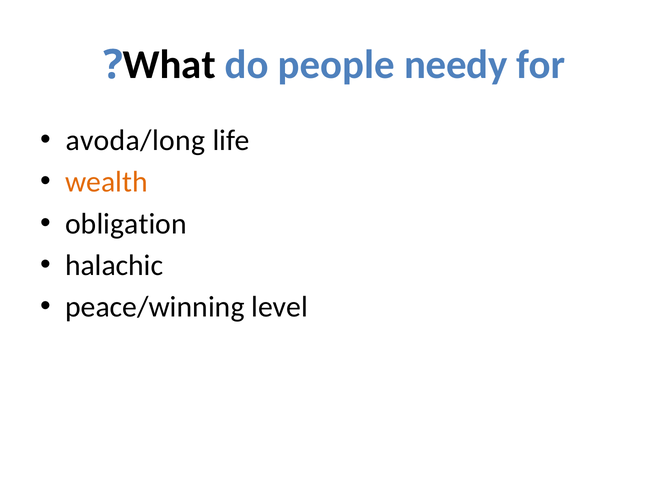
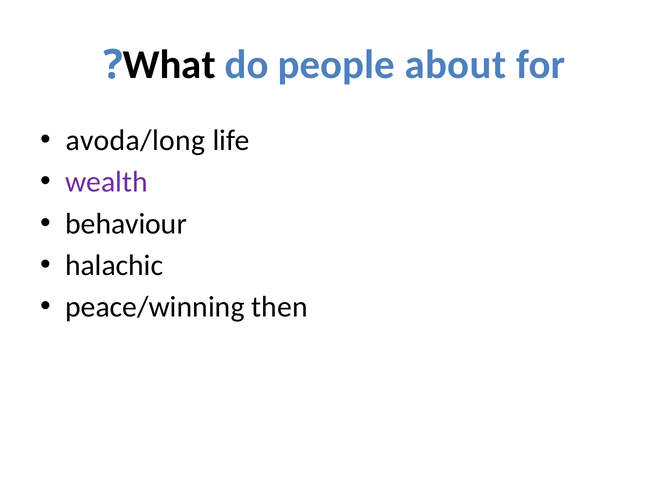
needy: needy -> about
wealth colour: orange -> purple
obligation: obligation -> behaviour
level: level -> then
